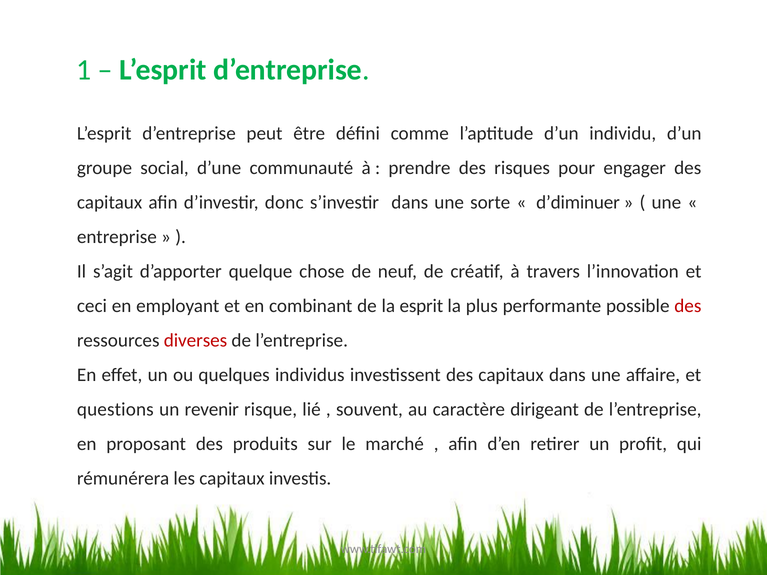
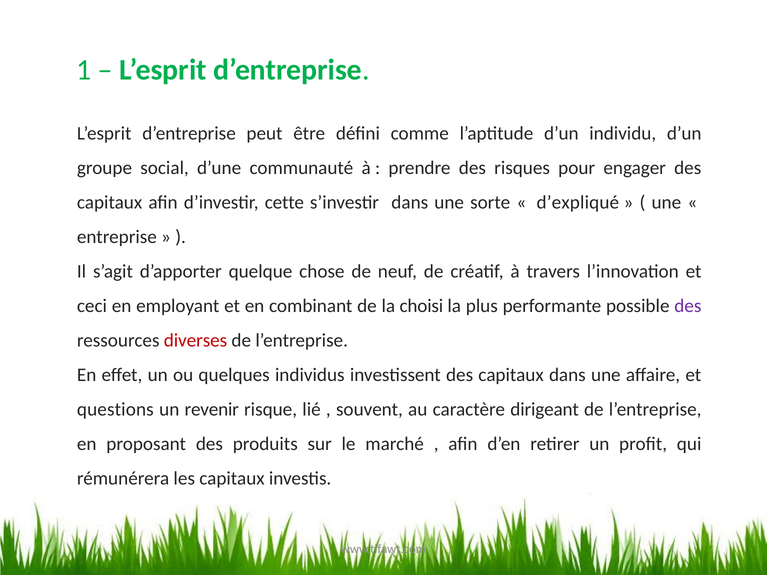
donc: donc -> cette
d’diminuer: d’diminuer -> d’expliqué
esprit: esprit -> choisi
des at (688, 306) colour: red -> purple
